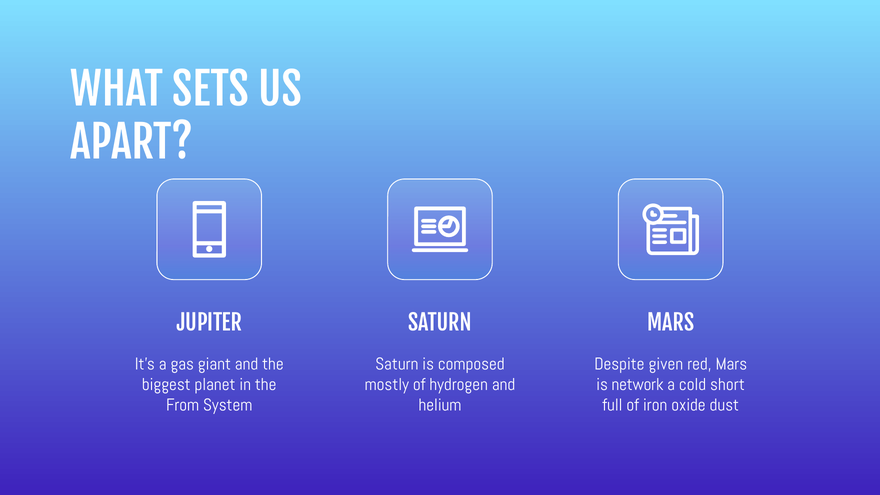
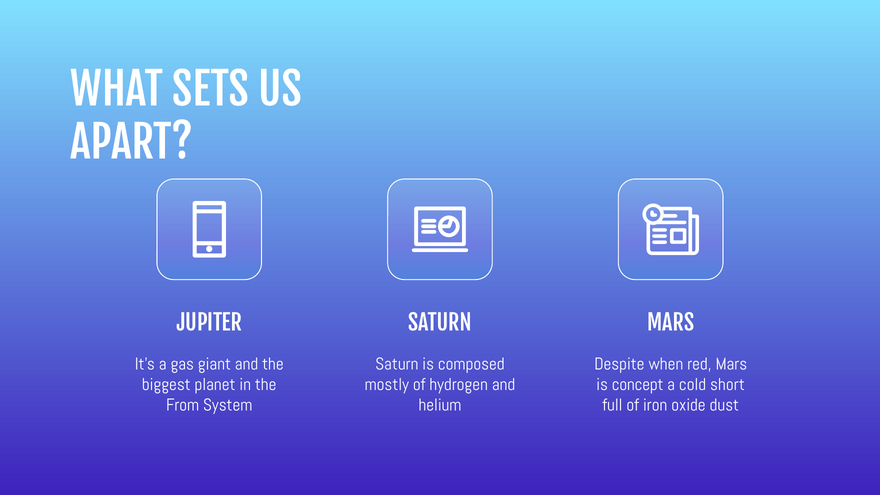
given: given -> when
network: network -> concept
